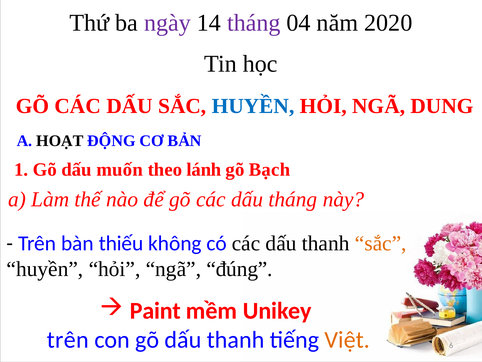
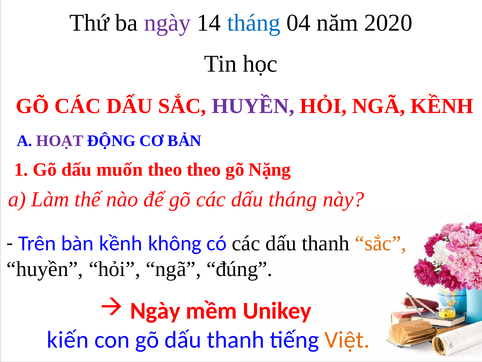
tháng at (254, 23) colour: purple -> blue
HUYỀN at (253, 106) colour: blue -> purple
NGÃ DUNG: DUNG -> KỀNH
HOẠT colour: black -> purple
theo lánh: lánh -> theo
Bạch: Bạch -> Nặng
bàn thiếu: thiếu -> kềnh
Paint at (155, 311): Paint -> Ngày
trên at (68, 340): trên -> kiến
